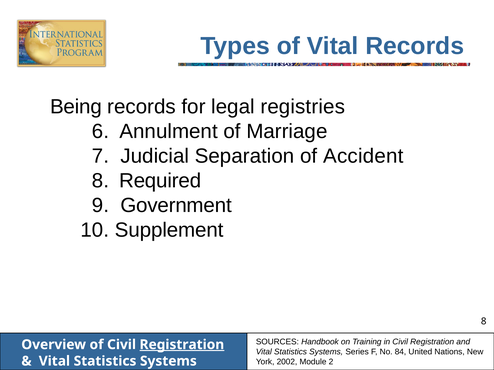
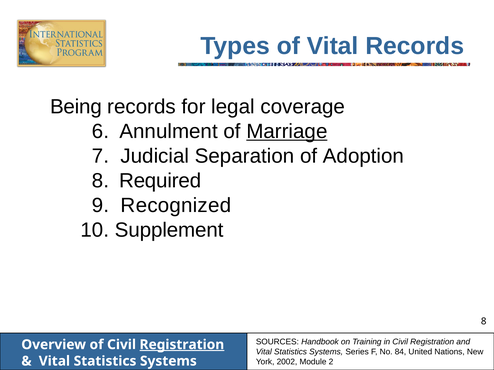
registries: registries -> coverage
Marriage underline: none -> present
Accident: Accident -> Adoption
Government: Government -> Recognized
